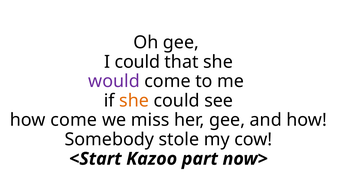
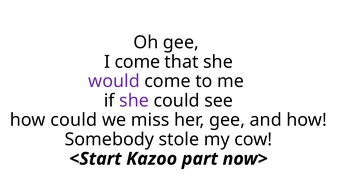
I could: could -> come
she at (134, 100) colour: orange -> purple
how come: come -> could
